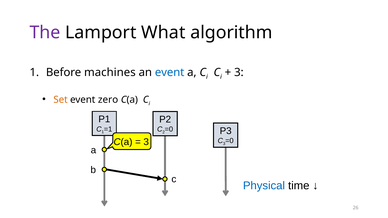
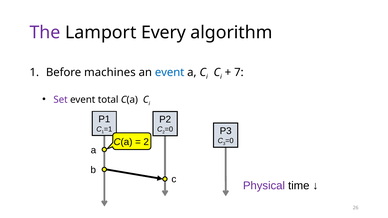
What: What -> Every
3 at (239, 72): 3 -> 7
Set colour: orange -> purple
zero: zero -> total
3 at (146, 142): 3 -> 2
Physical colour: blue -> purple
